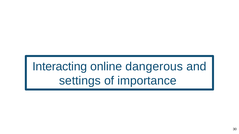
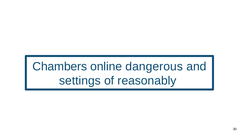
Interacting: Interacting -> Chambers
importance: importance -> reasonably
